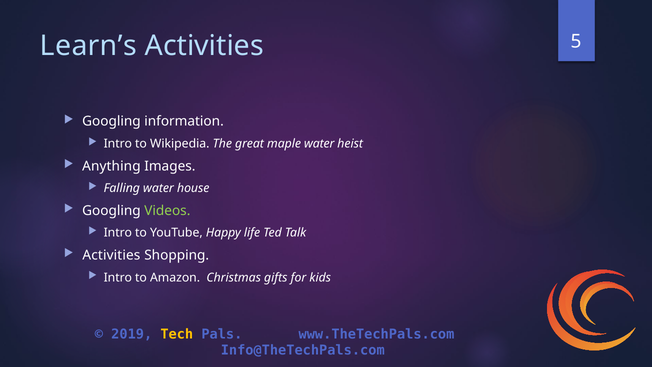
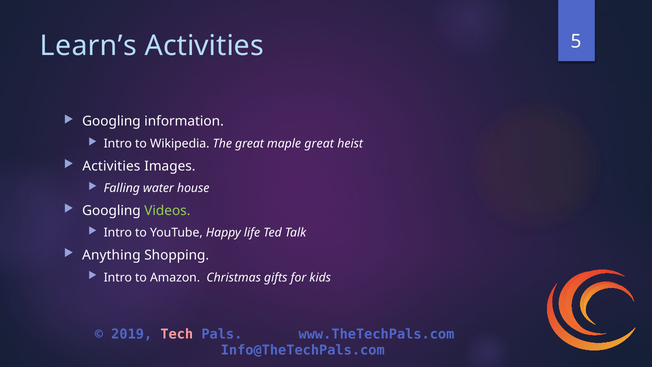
maple water: water -> great
Anything at (111, 166): Anything -> Activities
Activities at (111, 255): Activities -> Anything
Tech colour: yellow -> pink
